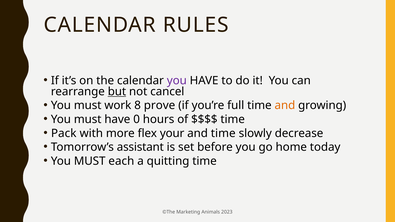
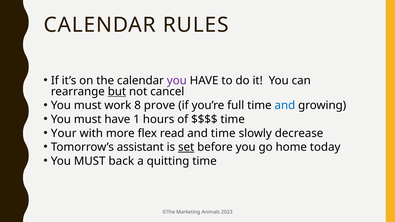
and at (285, 106) colour: orange -> blue
0: 0 -> 1
Pack: Pack -> Your
your: your -> read
set underline: none -> present
each: each -> back
